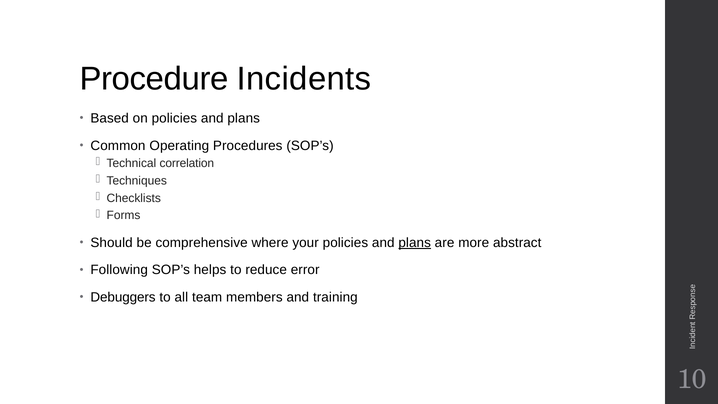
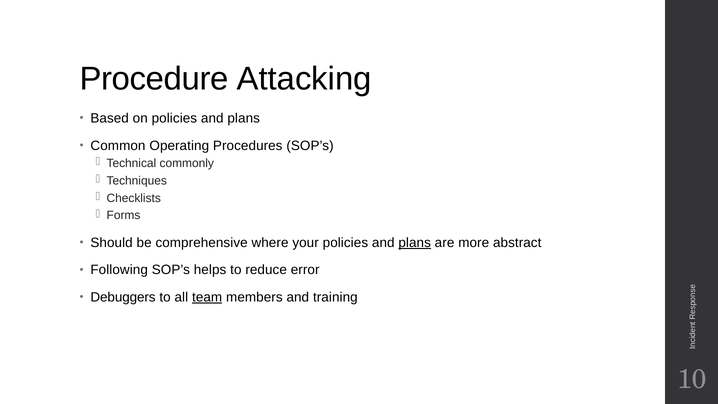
Incidents: Incidents -> Attacking
correlation: correlation -> commonly
team underline: none -> present
